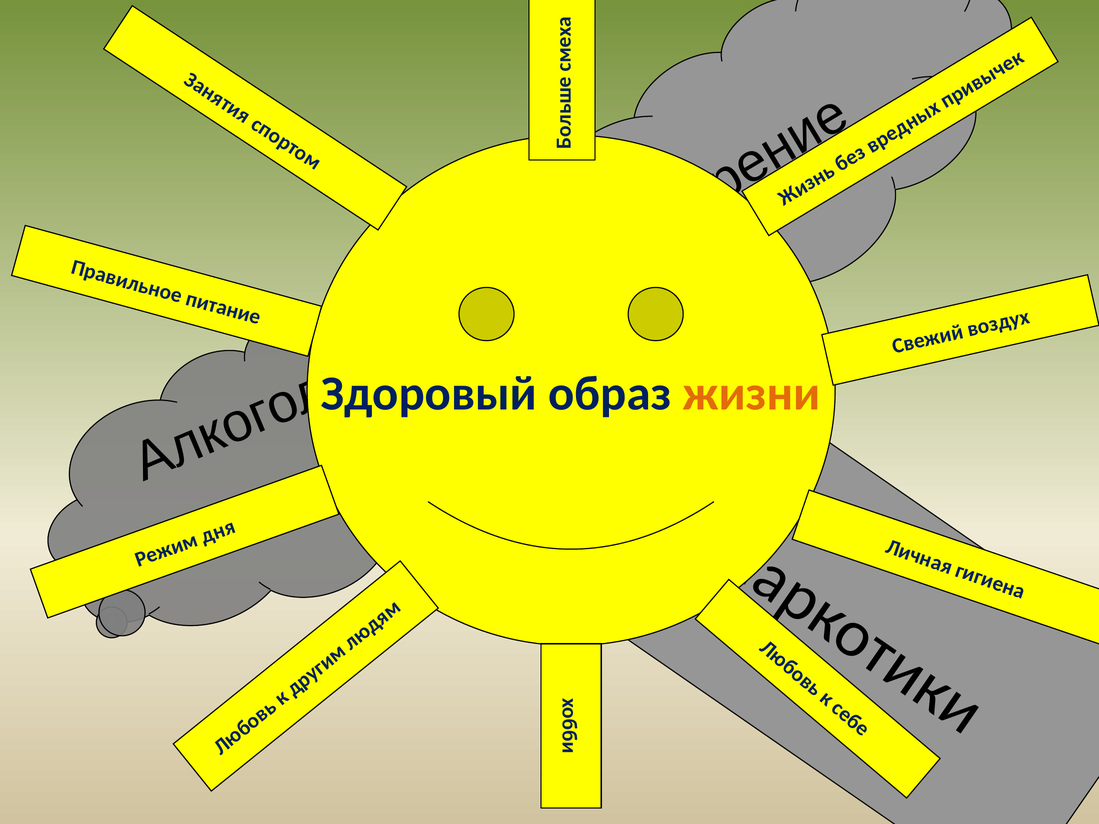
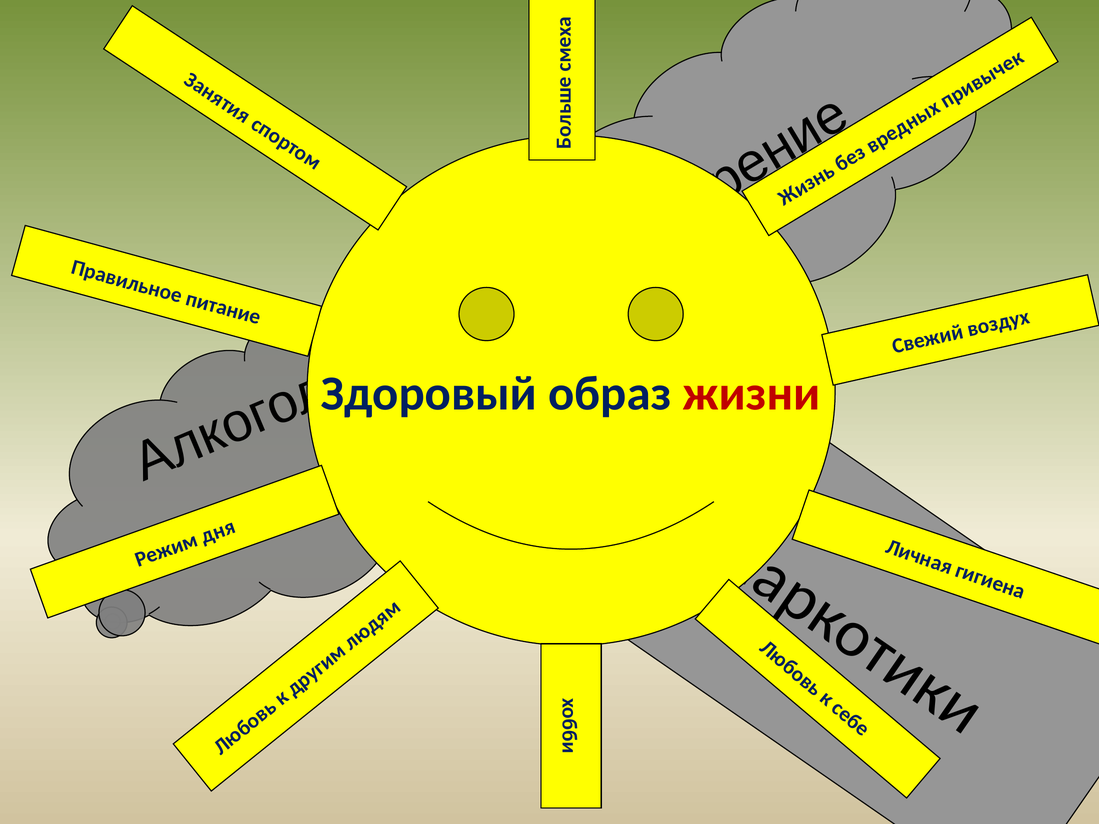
жизни colour: orange -> red
